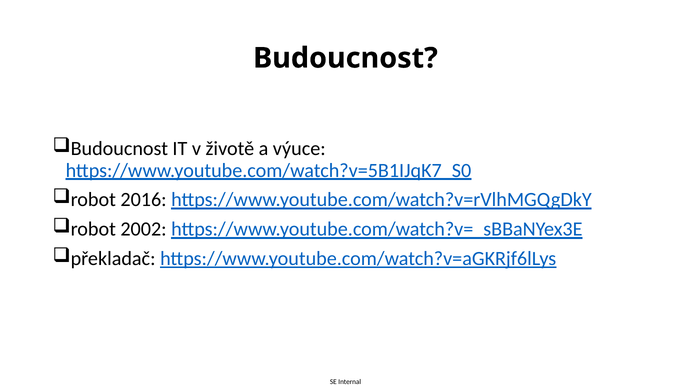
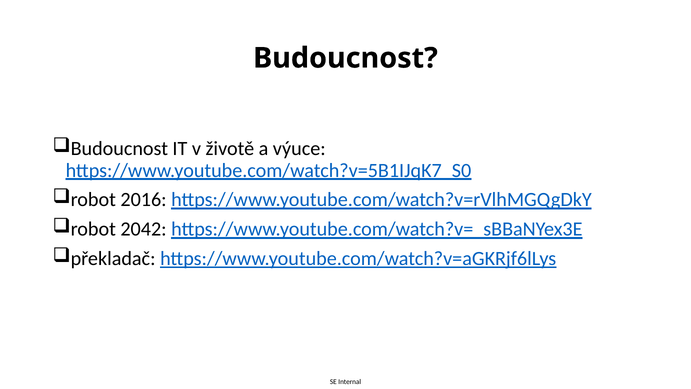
2002: 2002 -> 2042
